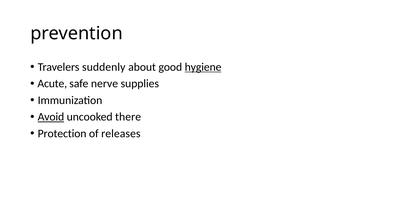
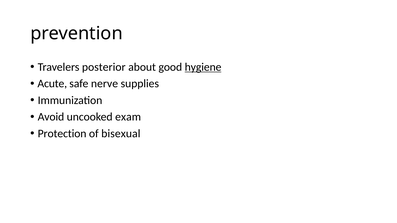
suddenly: suddenly -> posterior
Avoid underline: present -> none
there: there -> exam
releases: releases -> bisexual
